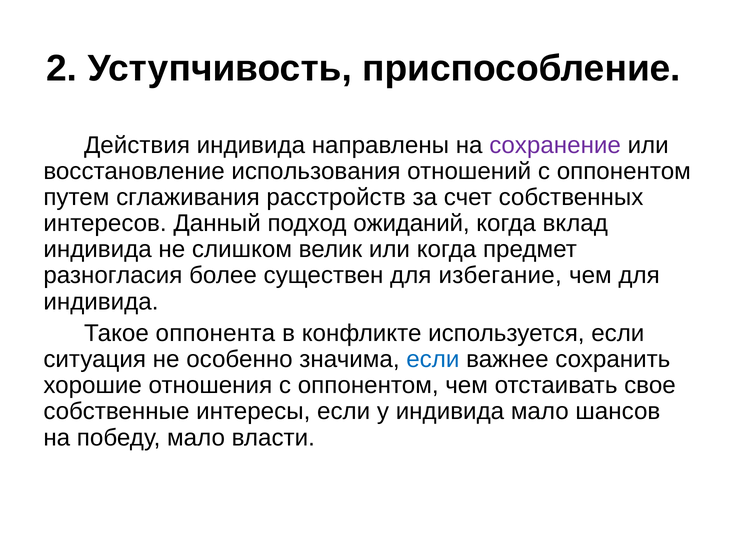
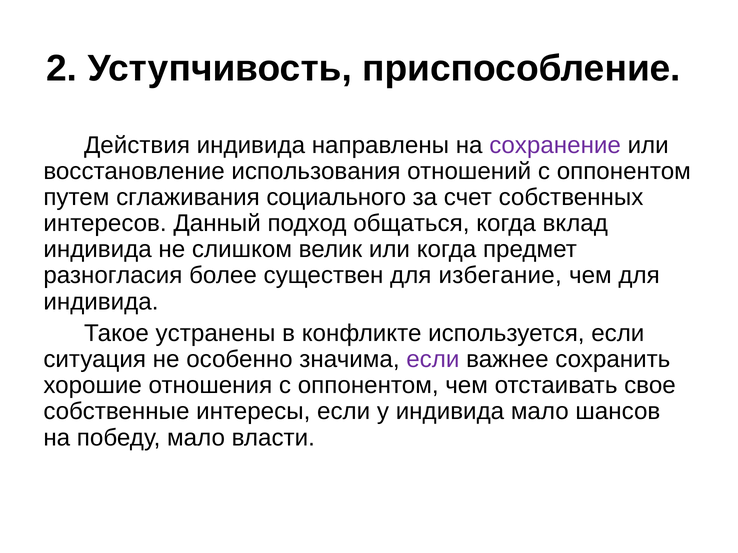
расстройств: расстройств -> социального
ожиданий: ожиданий -> общаться
оппонента: оппонента -> устранены
если at (433, 360) colour: blue -> purple
